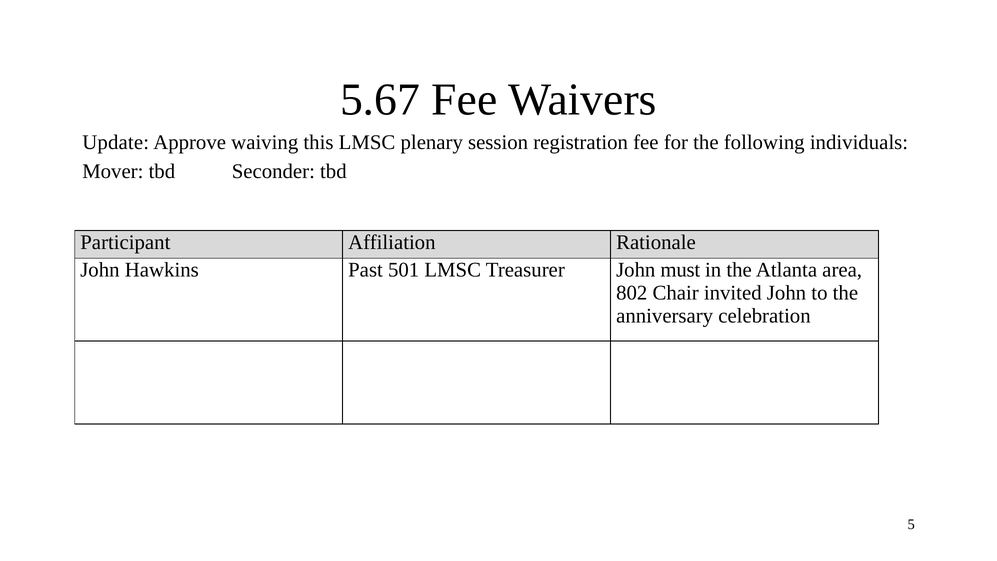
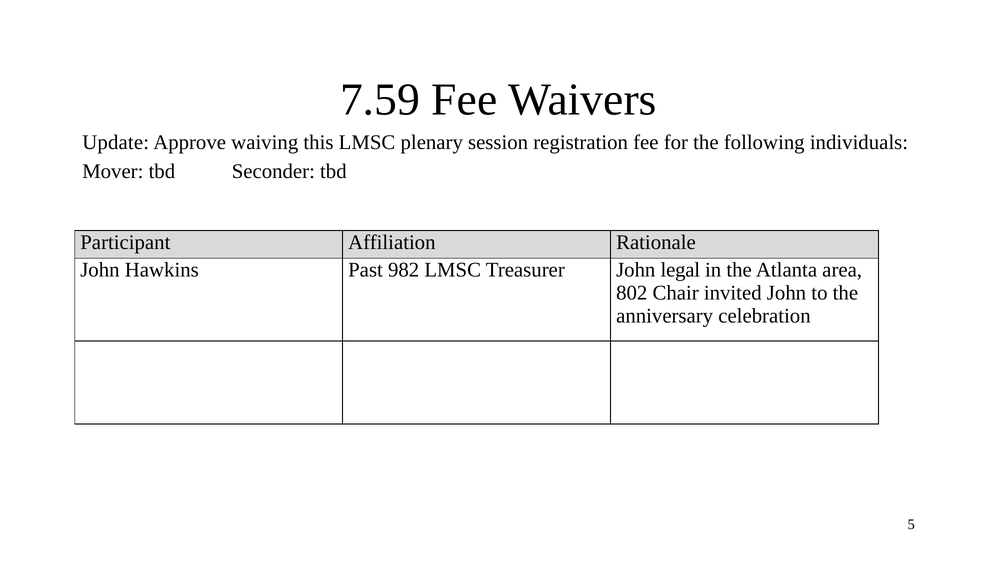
5.67: 5.67 -> 7.59
501: 501 -> 982
must: must -> legal
